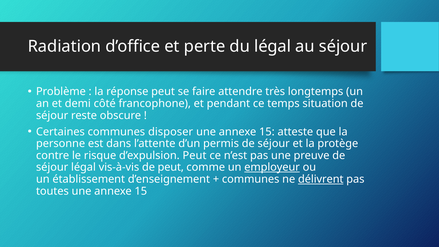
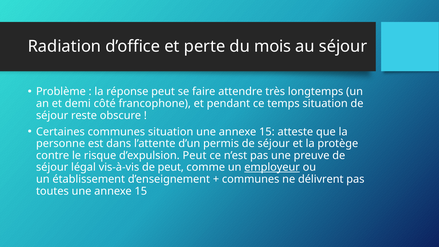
du légal: légal -> mois
communes disposer: disposer -> situation
délivrent underline: present -> none
